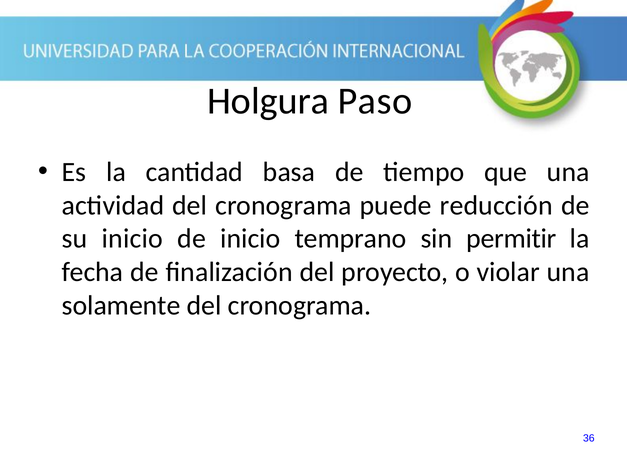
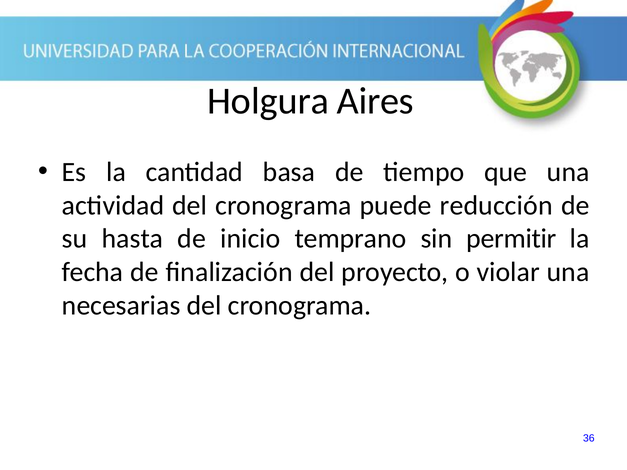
Paso: Paso -> Aires
su inicio: inicio -> hasta
solamente: solamente -> necesarias
